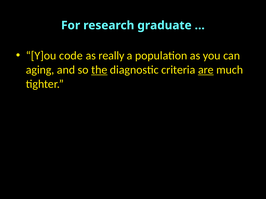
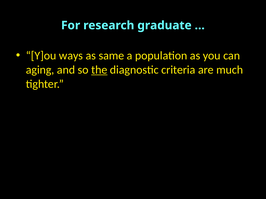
code: code -> ways
really: really -> same
are underline: present -> none
